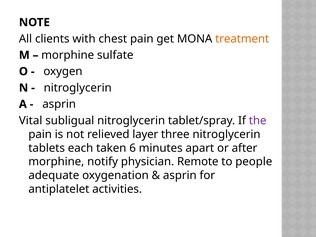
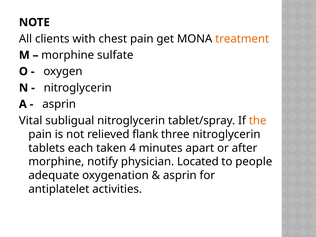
the colour: purple -> orange
layer: layer -> flank
6: 6 -> 4
Remote: Remote -> Located
